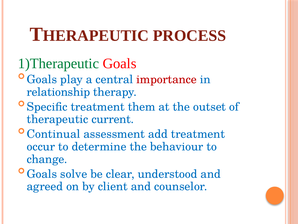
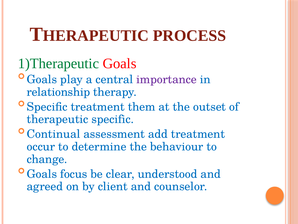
importance colour: red -> purple
therapeutic current: current -> specific
solve: solve -> focus
